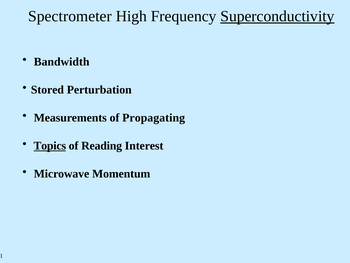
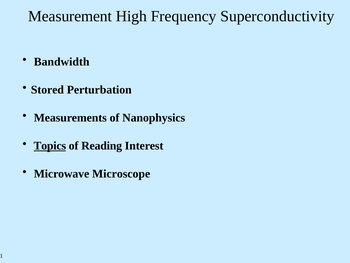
Spectrometer: Spectrometer -> Measurement
Superconductivity underline: present -> none
Propagating: Propagating -> Nanophysics
Momentum: Momentum -> Microscope
